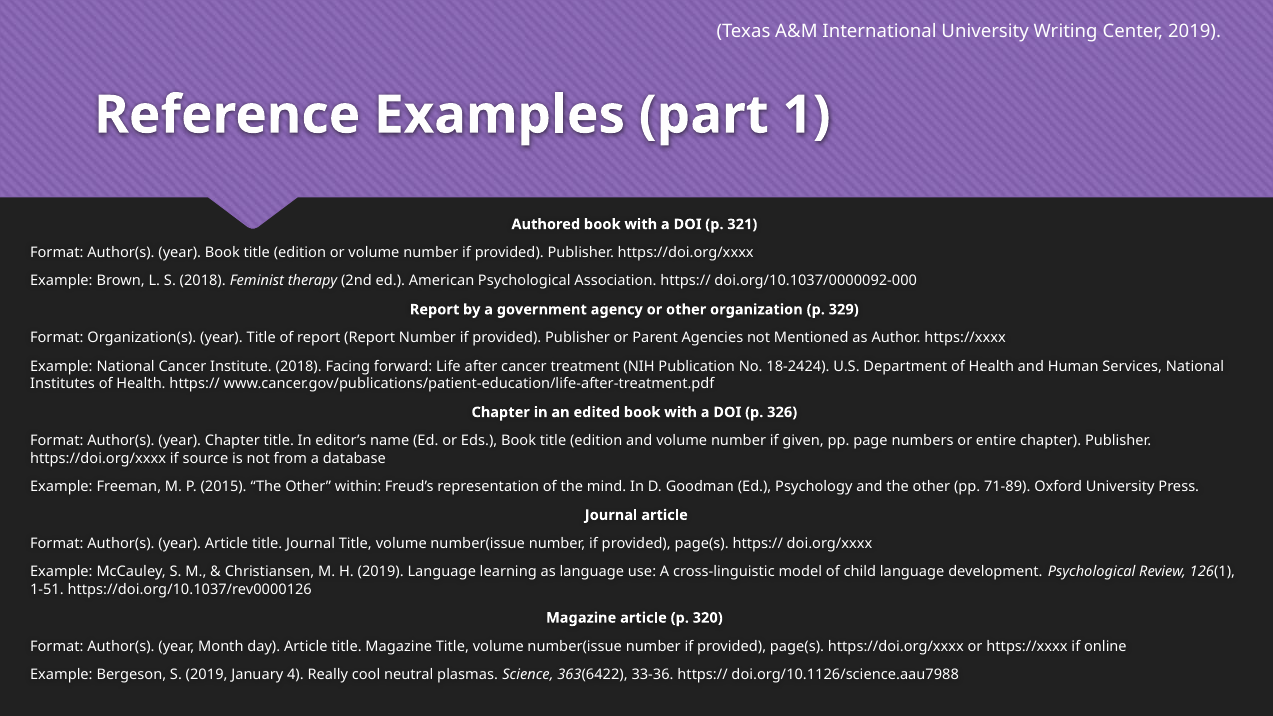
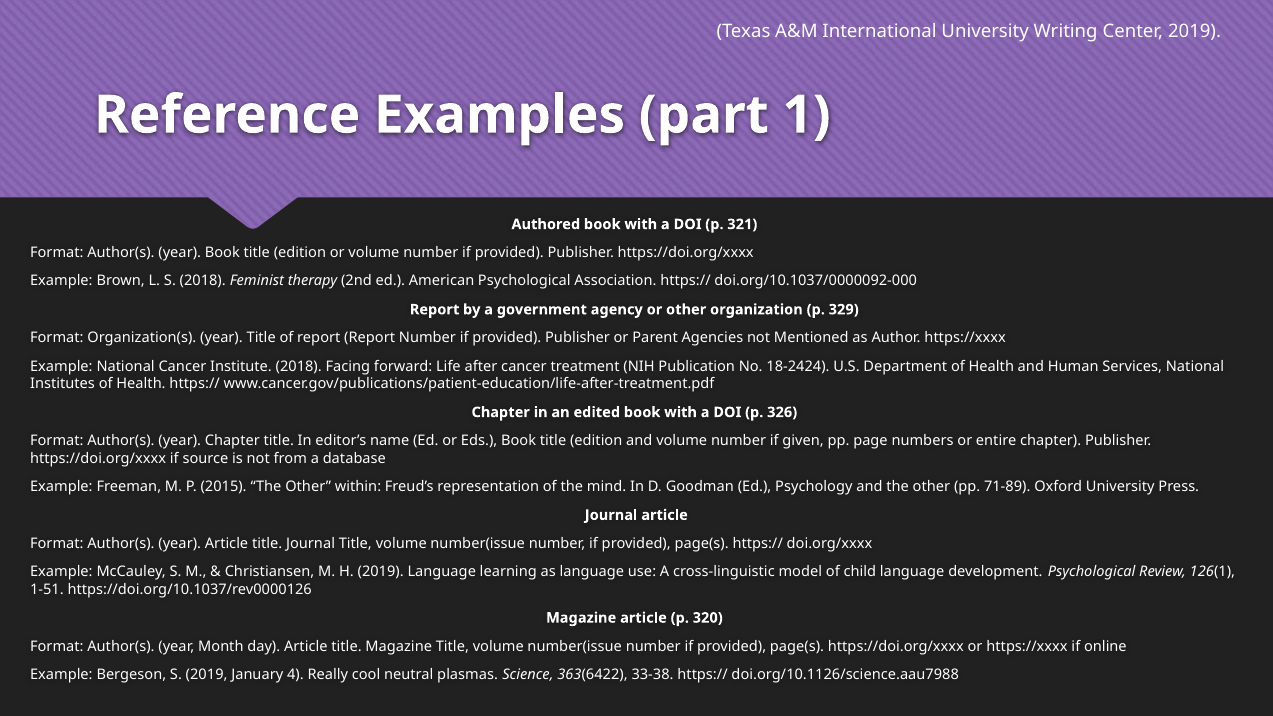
33-36: 33-36 -> 33-38
